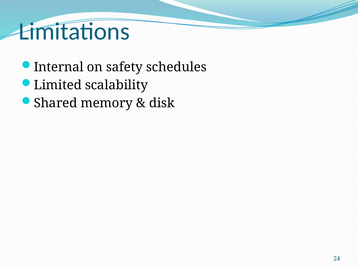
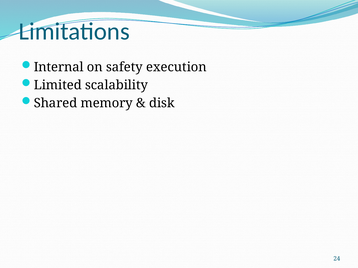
schedules: schedules -> execution
